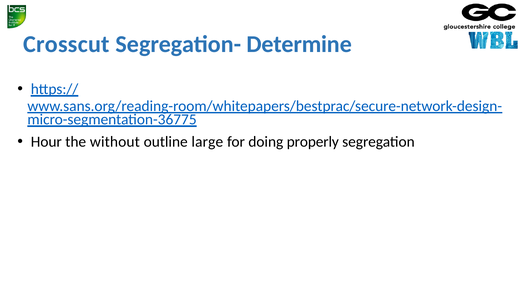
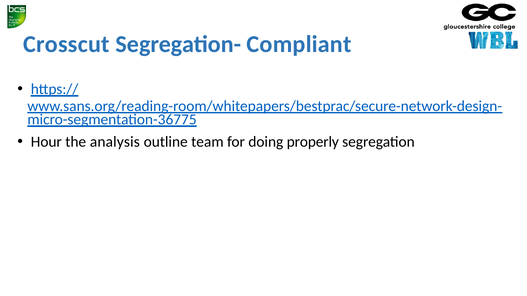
Determine: Determine -> Compliant
without: without -> analysis
large: large -> team
